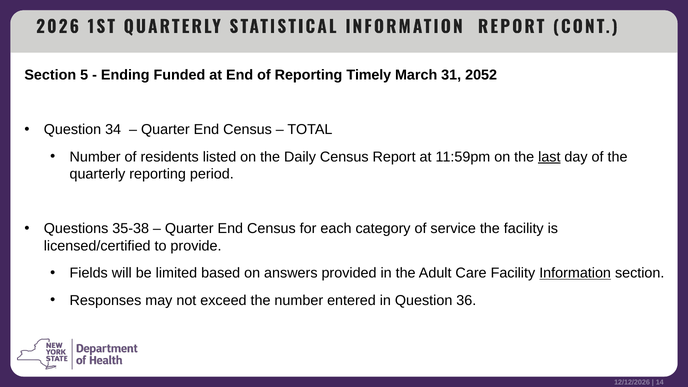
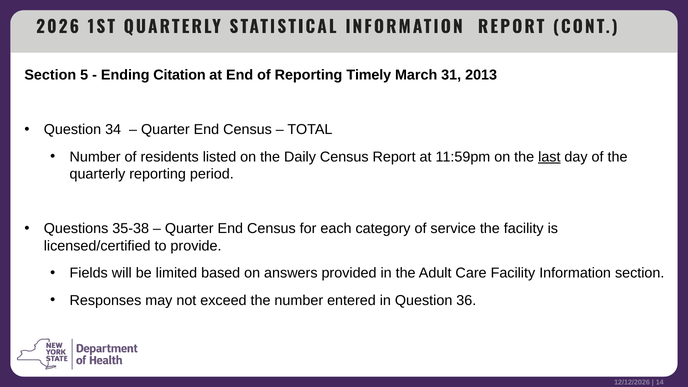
Funded: Funded -> Citation
2052: 2052 -> 2013
Information at (575, 273) underline: present -> none
